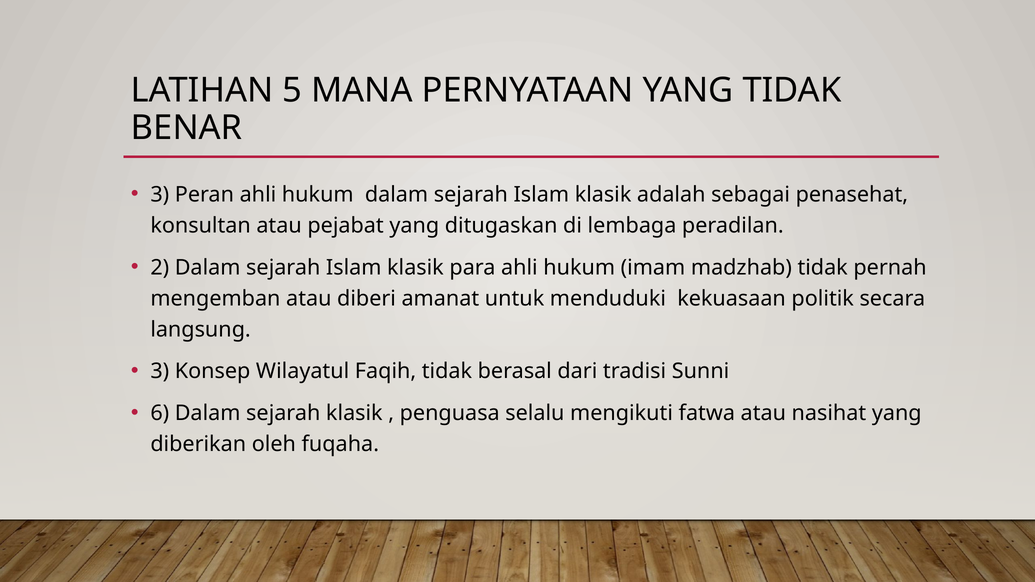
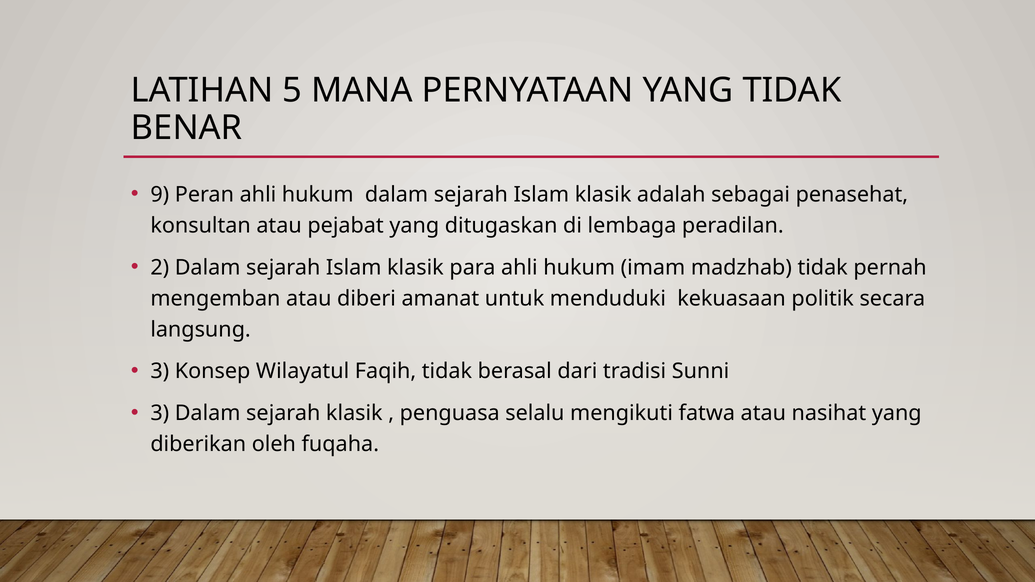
3 at (160, 195): 3 -> 9
6 at (160, 413): 6 -> 3
